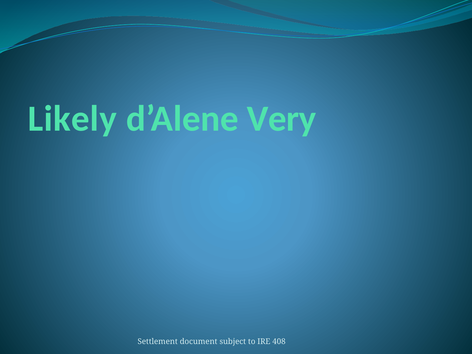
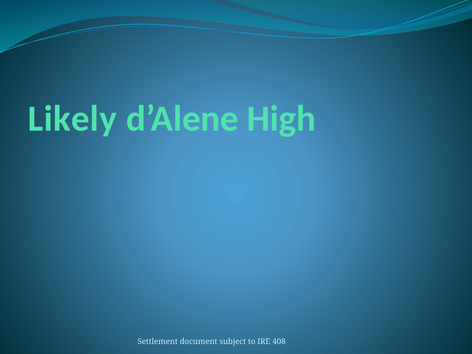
Very: Very -> High
